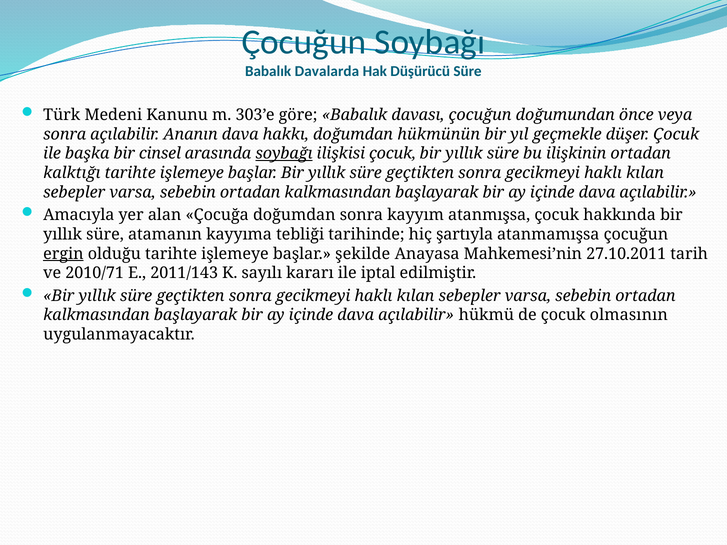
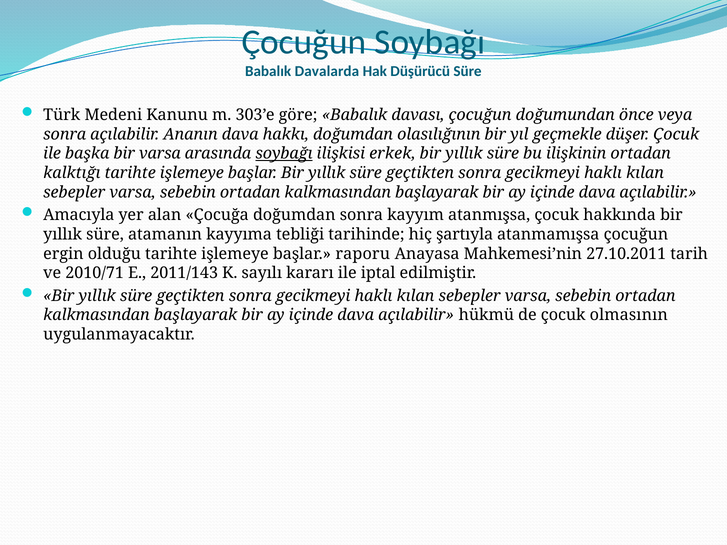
hükmünün: hükmünün -> olasılığının
bir cinsel: cinsel -> varsa
ilişkisi çocuk: çocuk -> erkek
ergin underline: present -> none
şekilde: şekilde -> raporu
